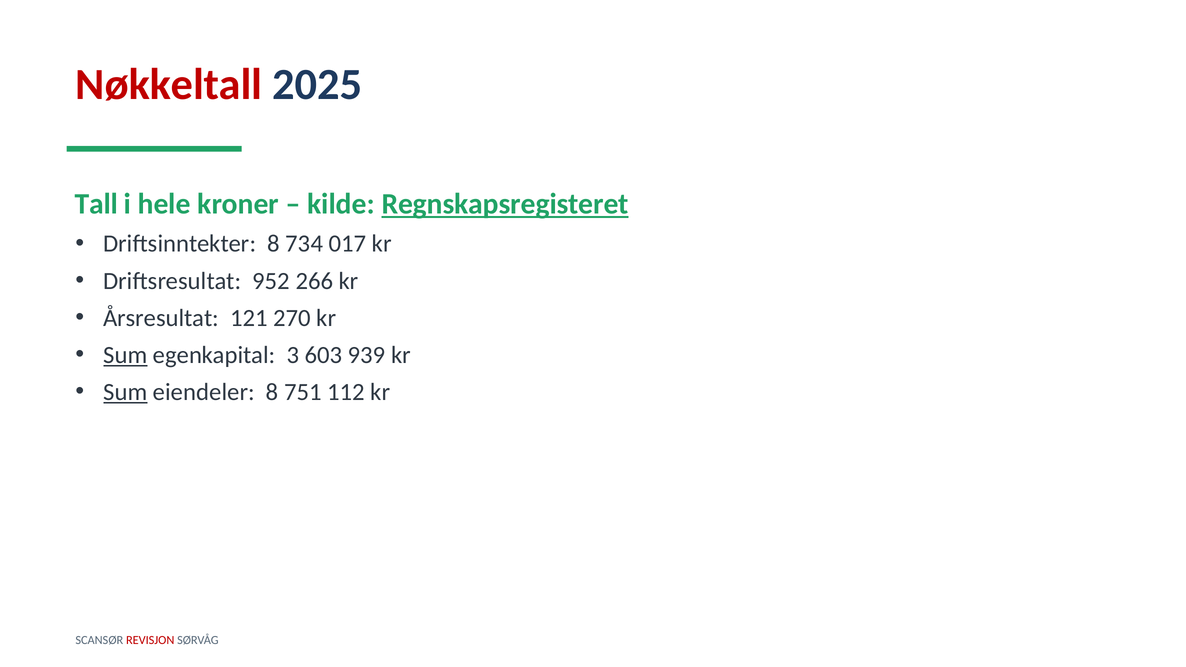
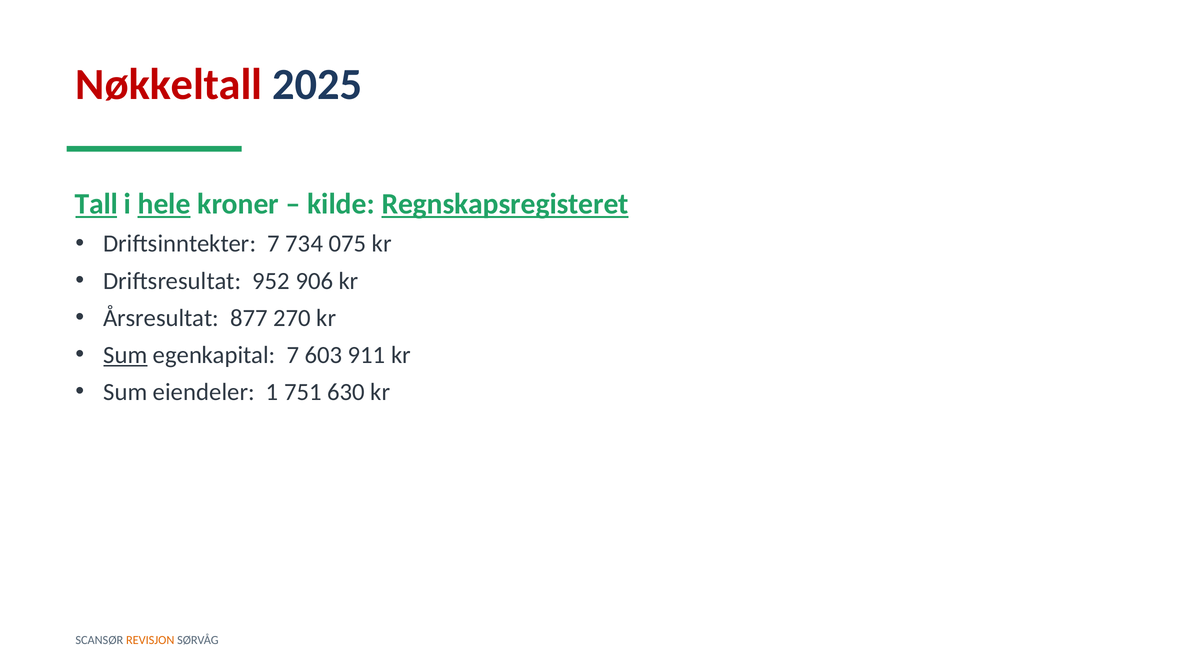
Tall underline: none -> present
hele underline: none -> present
Driftsinntekter 8: 8 -> 7
017: 017 -> 075
266: 266 -> 906
121: 121 -> 877
egenkapital 3: 3 -> 7
939: 939 -> 911
Sum at (125, 392) underline: present -> none
eiendeler 8: 8 -> 1
112: 112 -> 630
REVISJON colour: red -> orange
